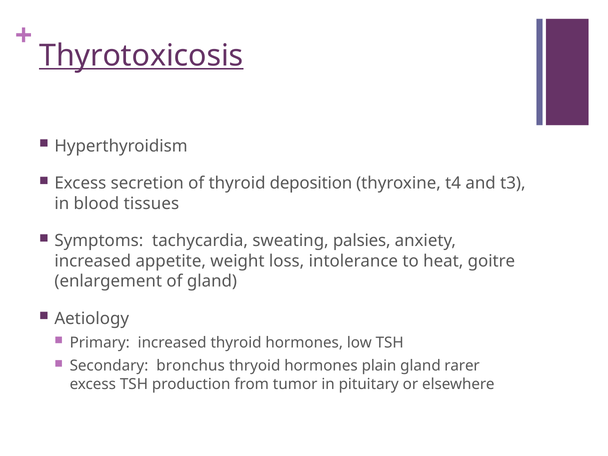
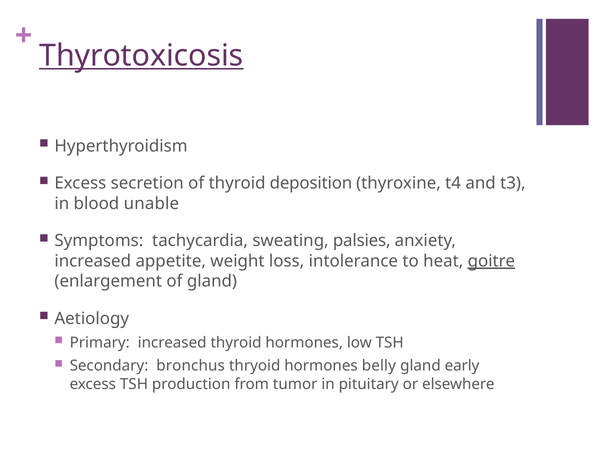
tissues: tissues -> unable
goitre underline: none -> present
plain: plain -> belly
rarer: rarer -> early
